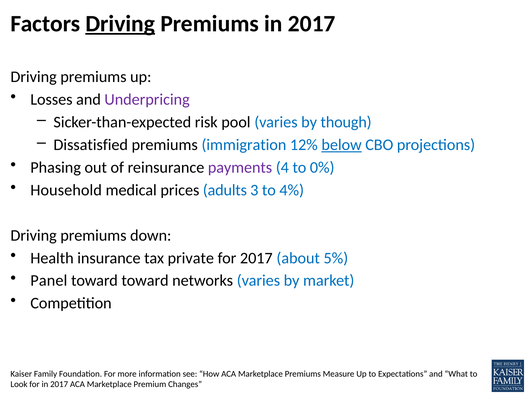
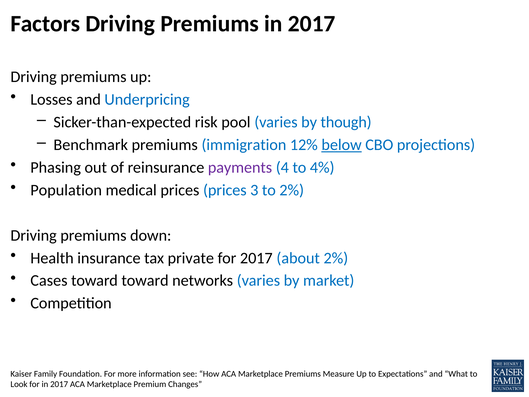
Driving at (120, 24) underline: present -> none
Underpricing colour: purple -> blue
Dissatisfied: Dissatisfied -> Benchmark
0%: 0% -> 4%
Household: Household -> Population
prices adults: adults -> prices
to 4%: 4% -> 2%
about 5%: 5% -> 2%
Panel: Panel -> Cases
